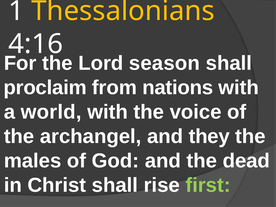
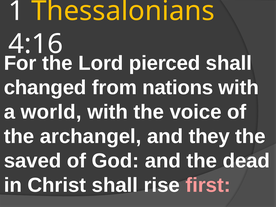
season: season -> pierced
proclaim: proclaim -> changed
males: males -> saved
first colour: light green -> pink
